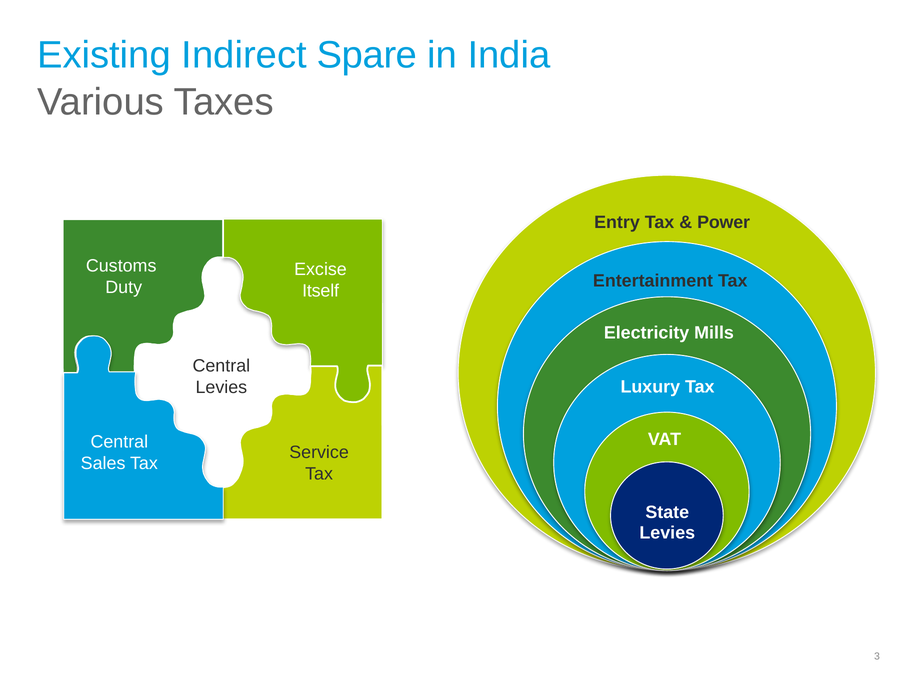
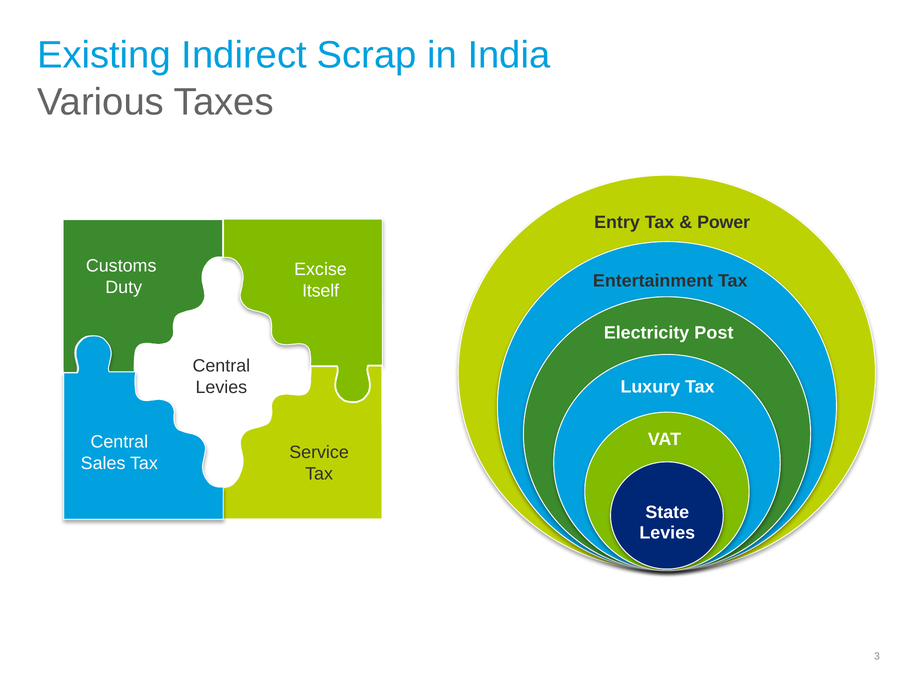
Spare: Spare -> Scrap
Mills: Mills -> Post
